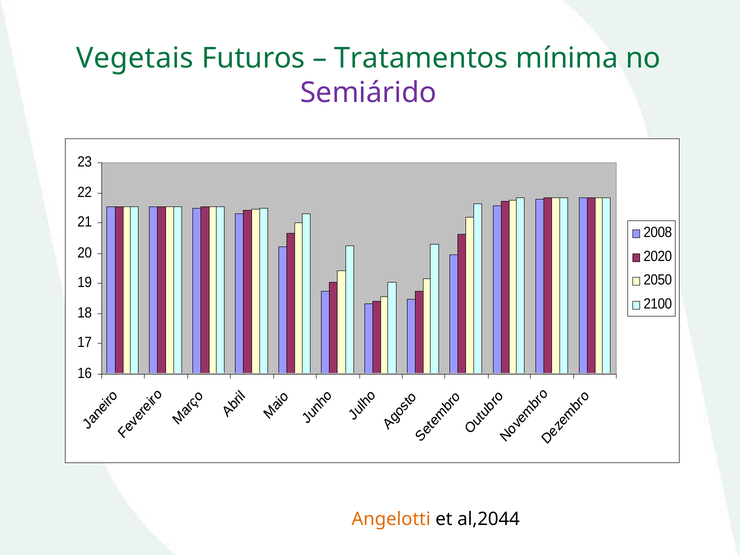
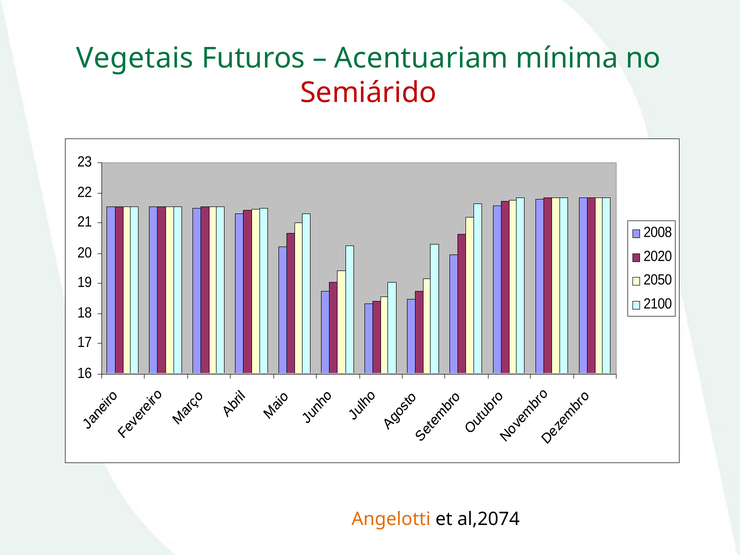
Tratamentos: Tratamentos -> Acentuariam
Semiárido colour: purple -> red
al,2044: al,2044 -> al,2074
